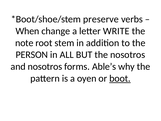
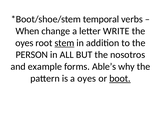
preserve: preserve -> temporal
note at (24, 43): note -> oyes
stem underline: none -> present
and nosotros: nosotros -> example
a oyen: oyen -> oyes
